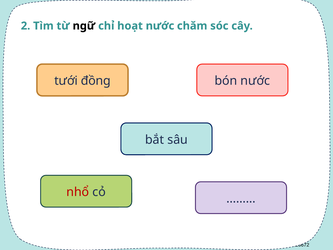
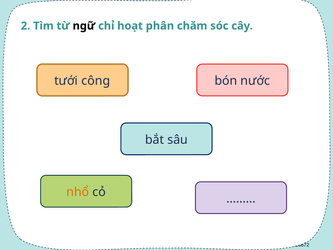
hoạt nước: nước -> phân
đồng: đồng -> công
nhổ colour: red -> orange
